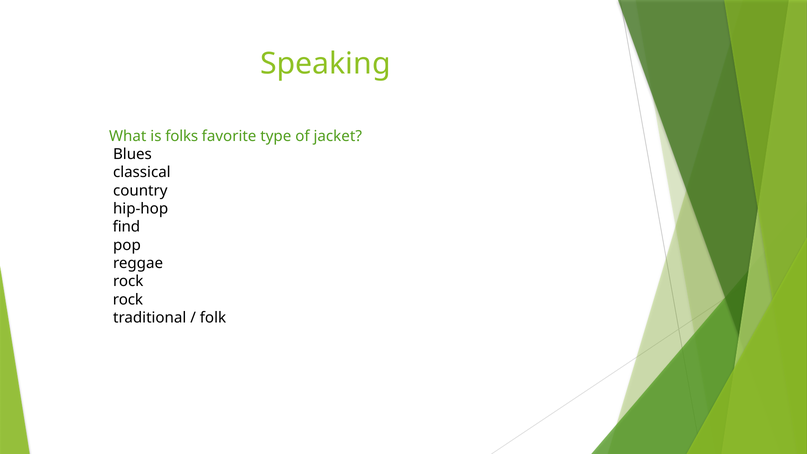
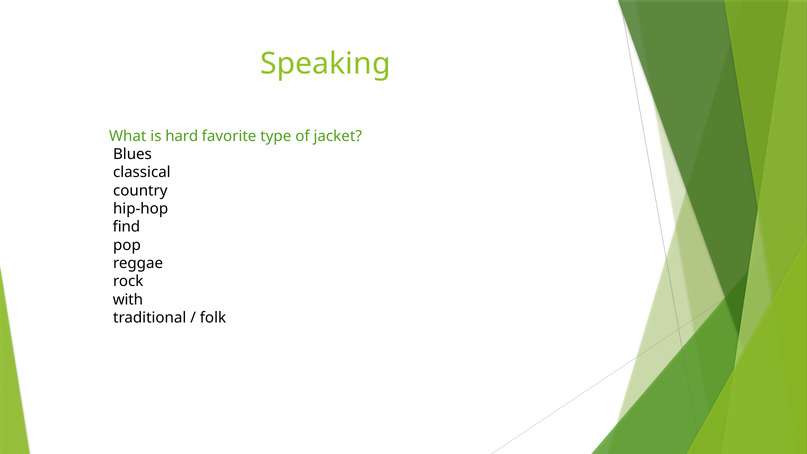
folks: folks -> hard
rock at (128, 300): rock -> with
